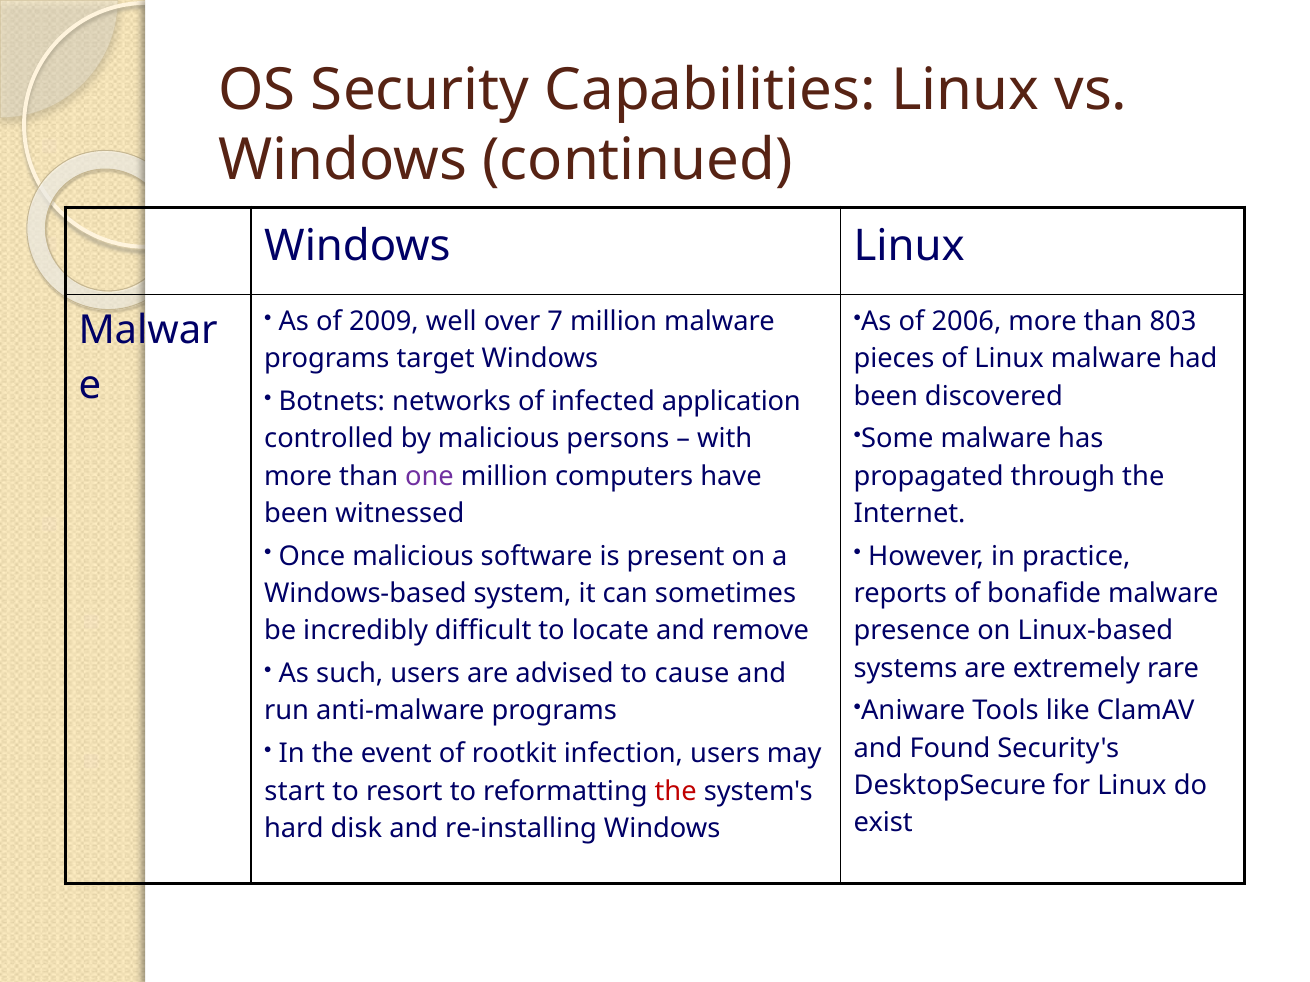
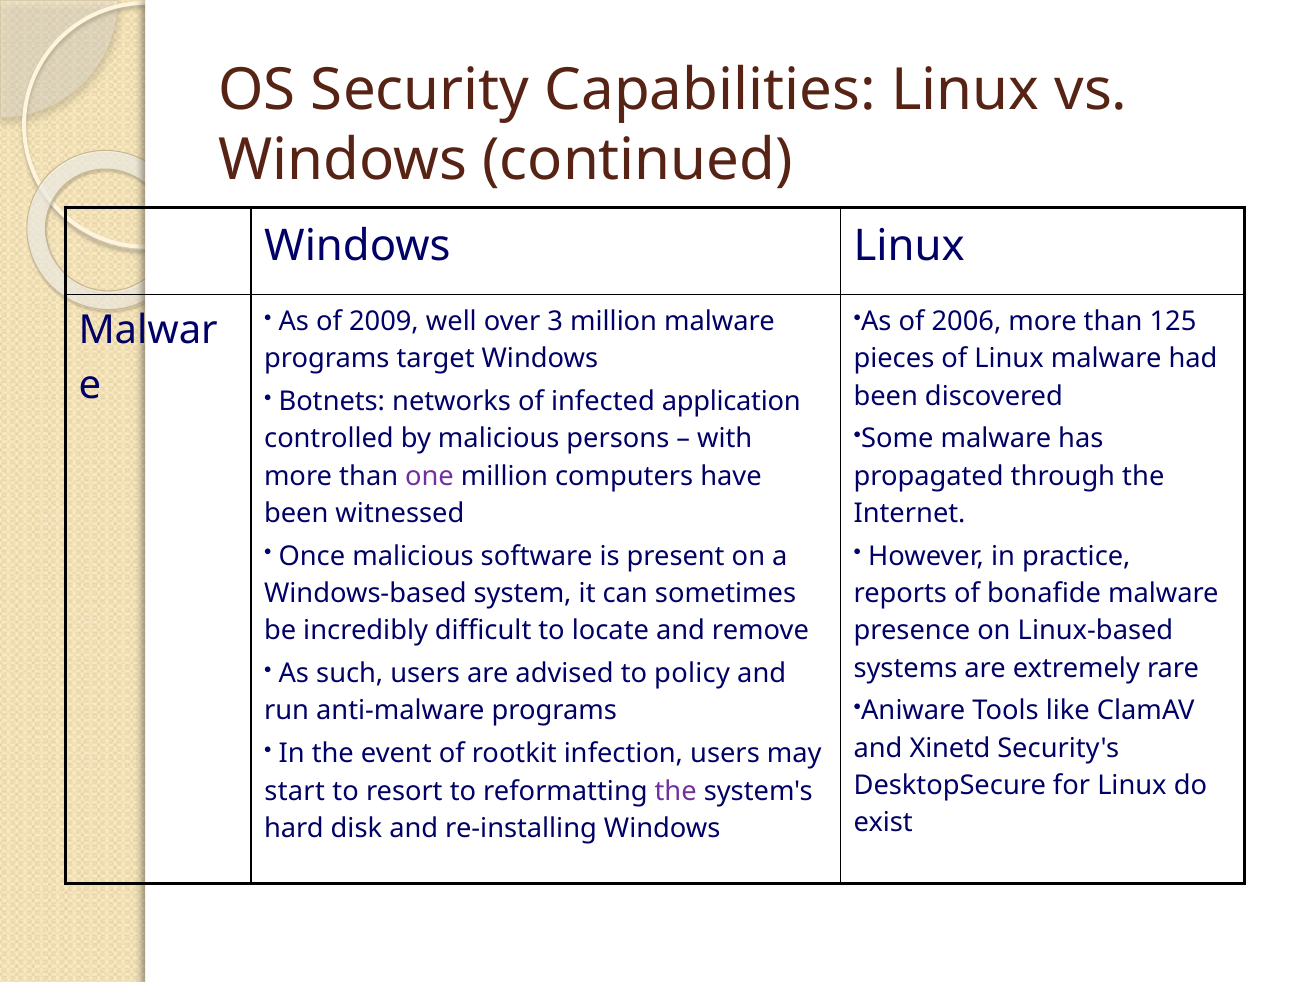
7: 7 -> 3
803: 803 -> 125
cause: cause -> policy
Found: Found -> Xinetd
the at (676, 791) colour: red -> purple
